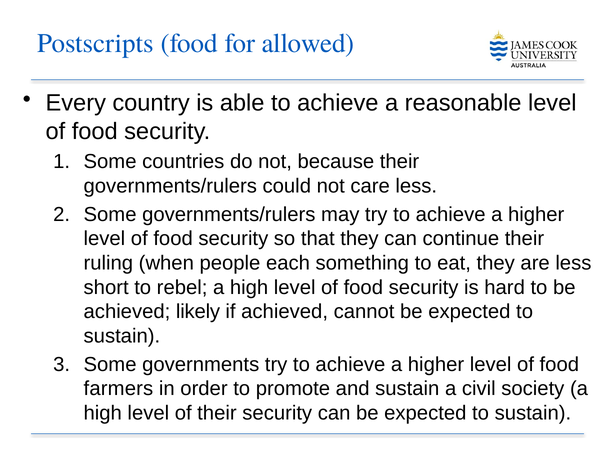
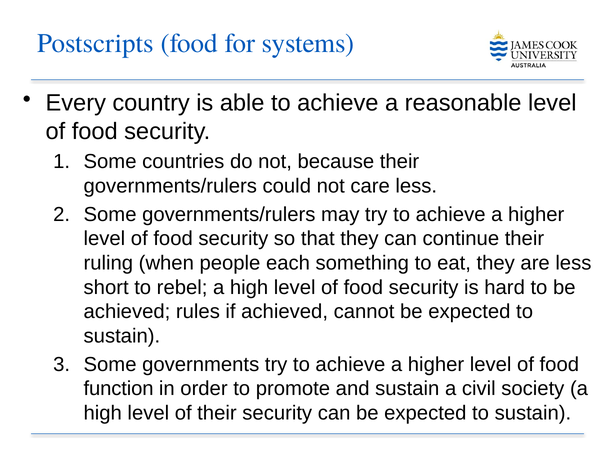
allowed: allowed -> systems
likely: likely -> rules
farmers: farmers -> function
